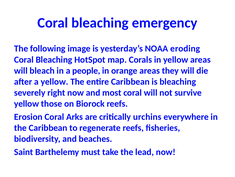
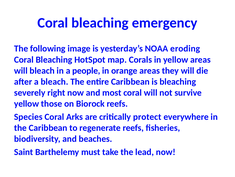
a yellow: yellow -> bleach
Erosion: Erosion -> Species
urchins: urchins -> protect
